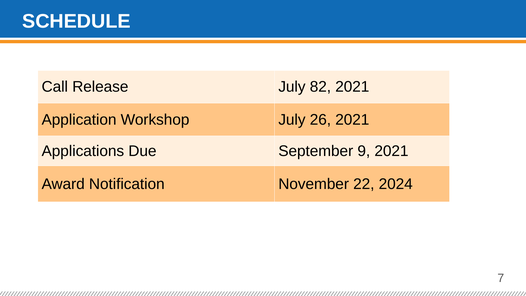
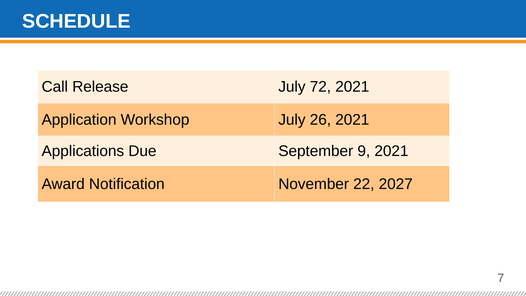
82: 82 -> 72
2024: 2024 -> 2027
